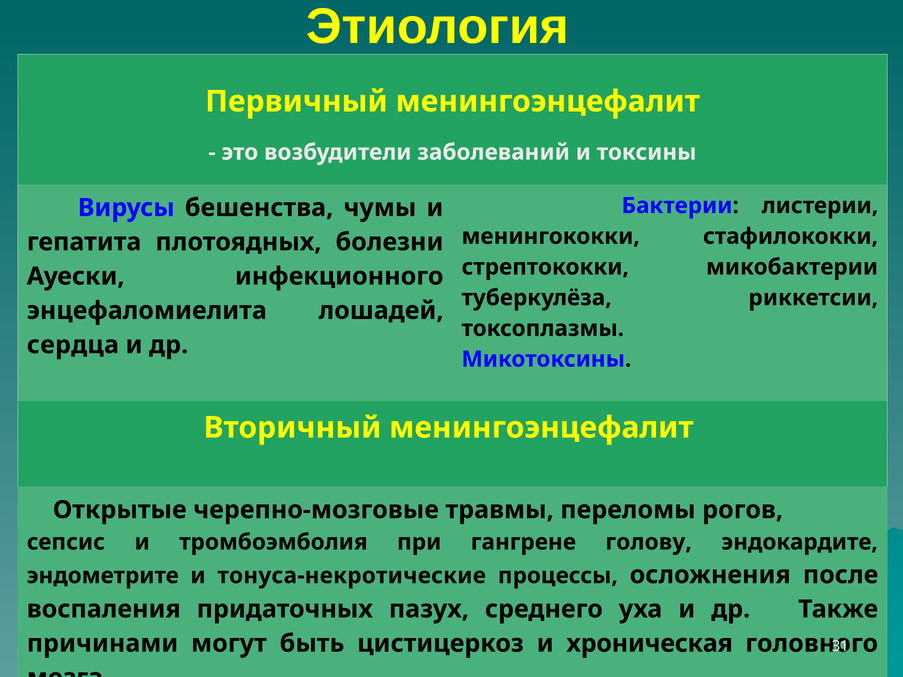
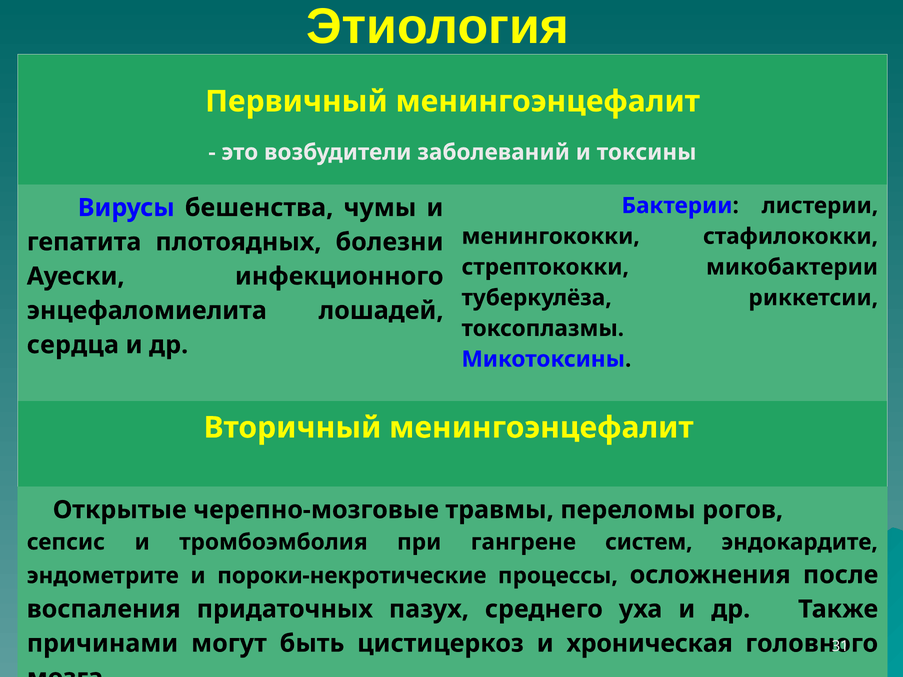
голову: голову -> систем
тонуса-некротические: тонуса-некротические -> пороки-некротические
